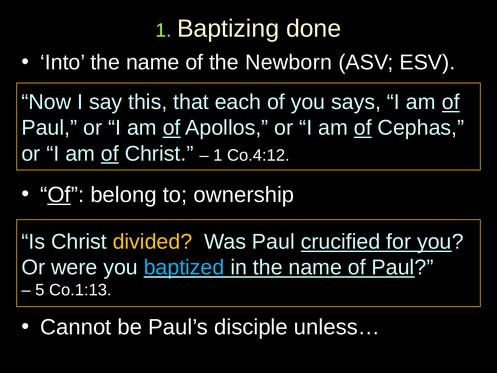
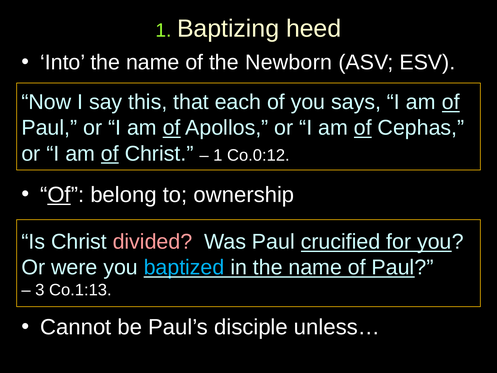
done: done -> heed
Co.4:12: Co.4:12 -> Co.0:12
divided colour: yellow -> pink
5: 5 -> 3
